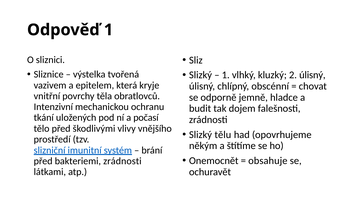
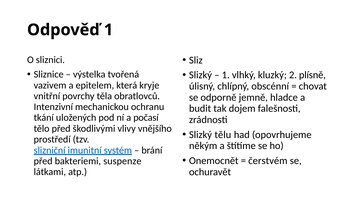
2 úlisný: úlisný -> plísně
obsahuje: obsahuje -> čerstvém
bakteriemi zrádnosti: zrádnosti -> suspenze
